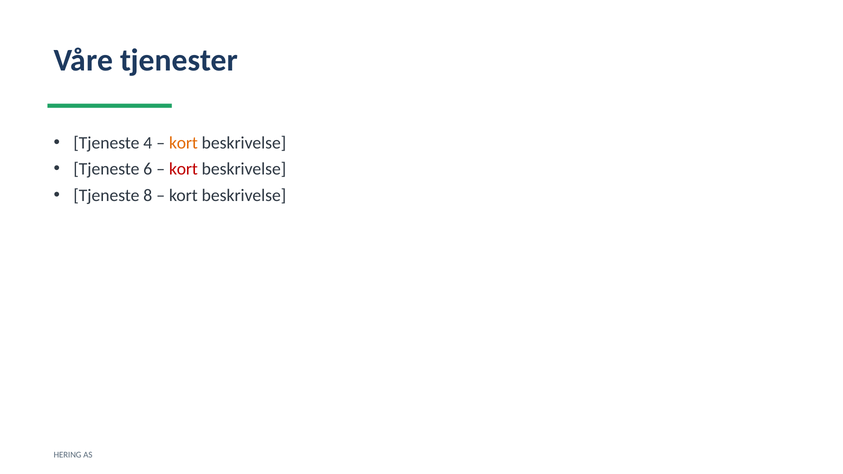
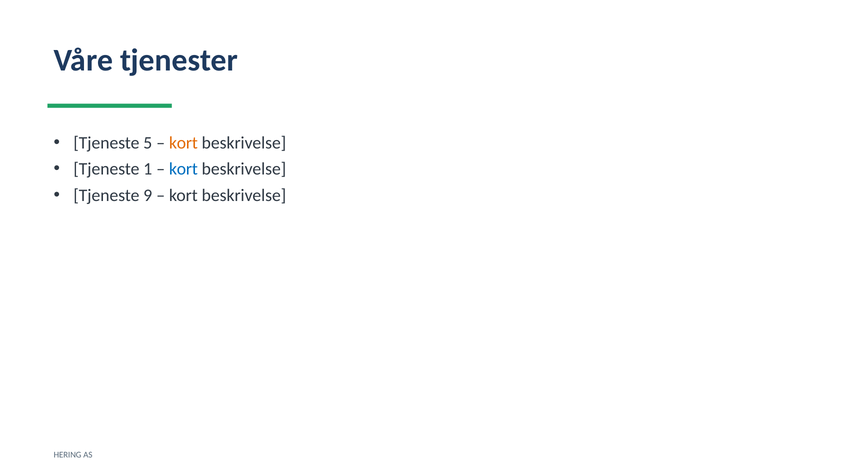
4: 4 -> 5
6: 6 -> 1
kort at (183, 169) colour: red -> blue
8: 8 -> 9
